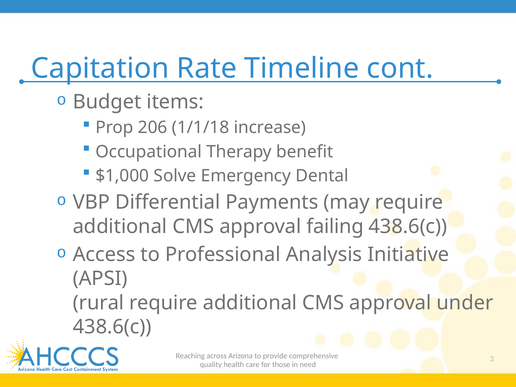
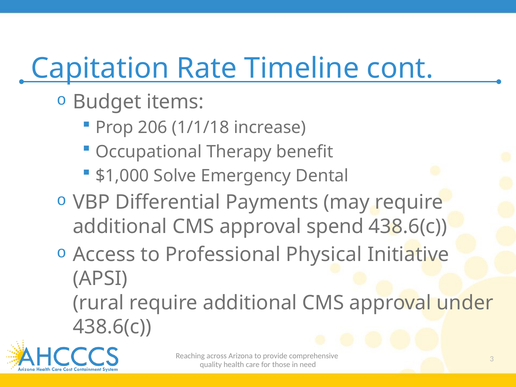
failing: failing -> spend
Analysis: Analysis -> Physical
